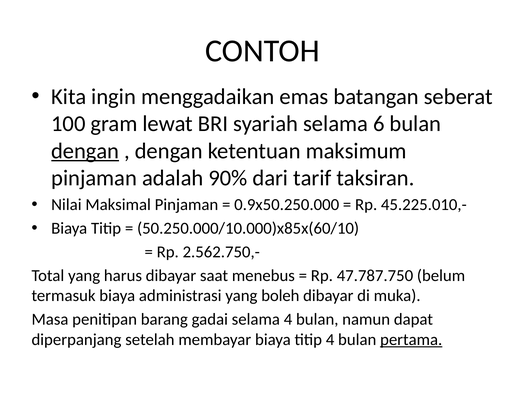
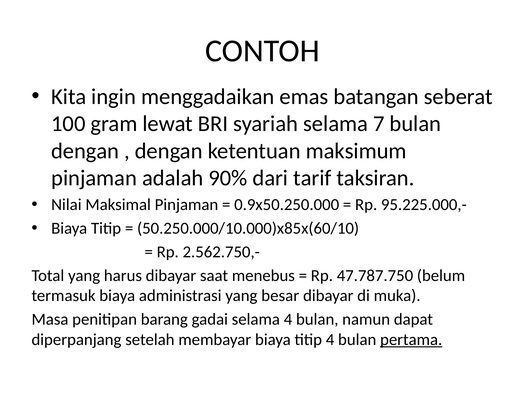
6: 6 -> 7
dengan at (85, 151) underline: present -> none
45.225.010,-: 45.225.010,- -> 95.225.000,-
boleh: boleh -> besar
